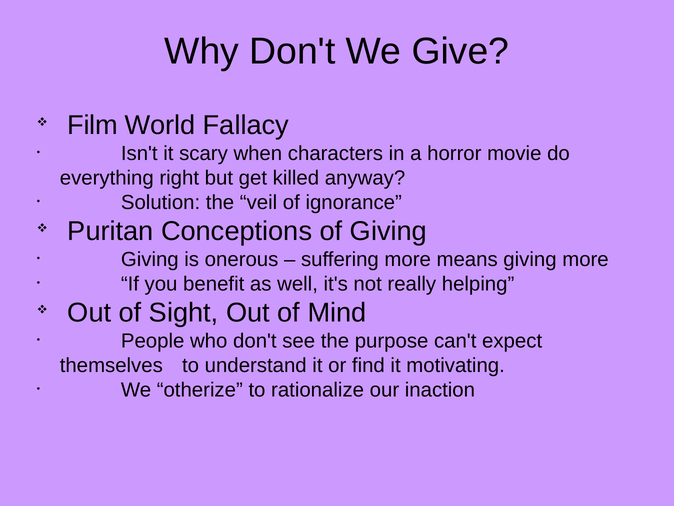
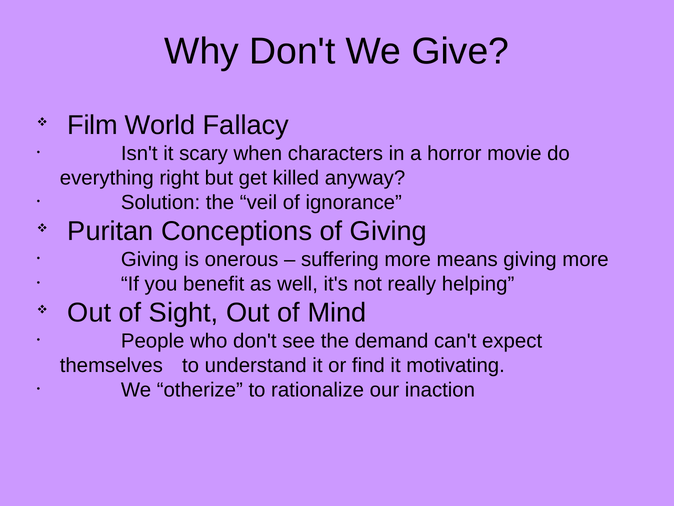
purpose: purpose -> demand
